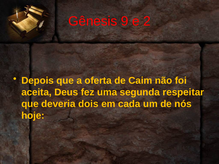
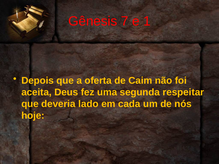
9: 9 -> 7
2: 2 -> 1
dois: dois -> lado
